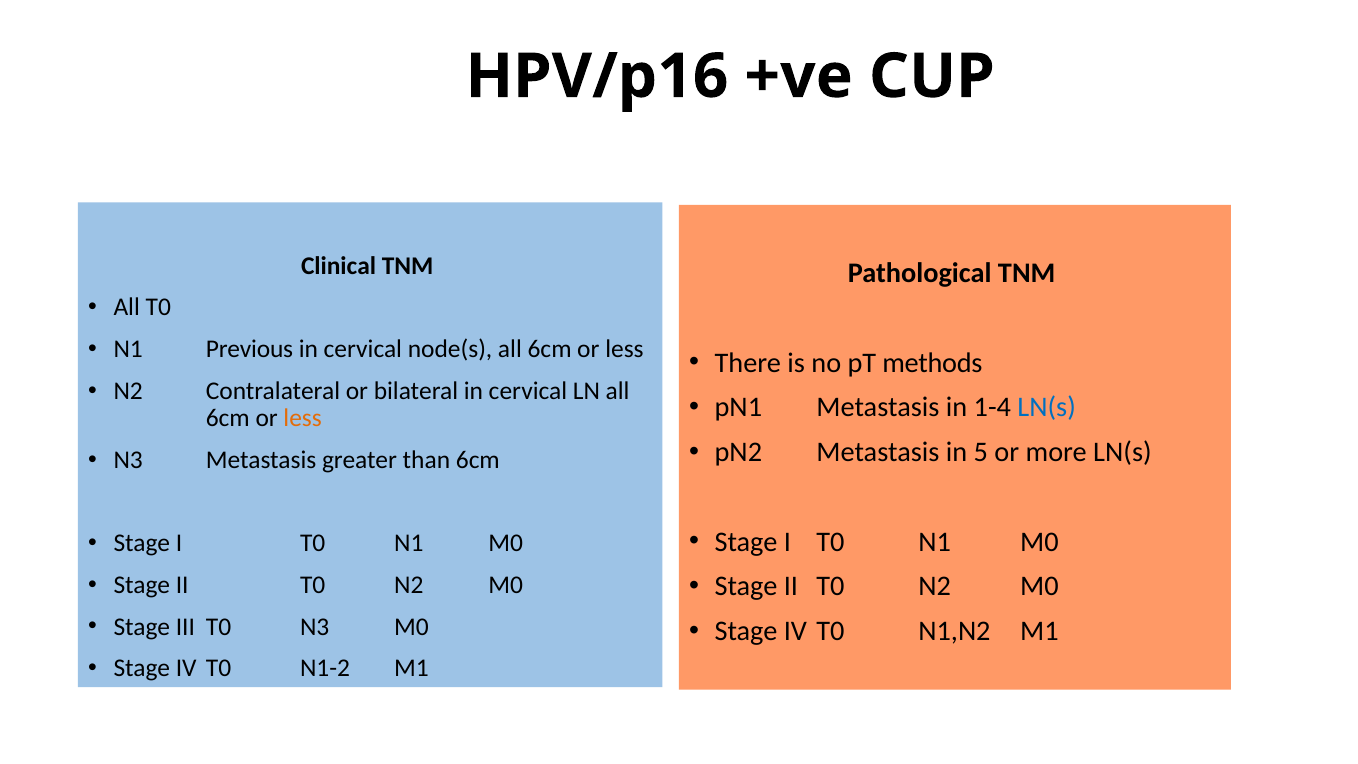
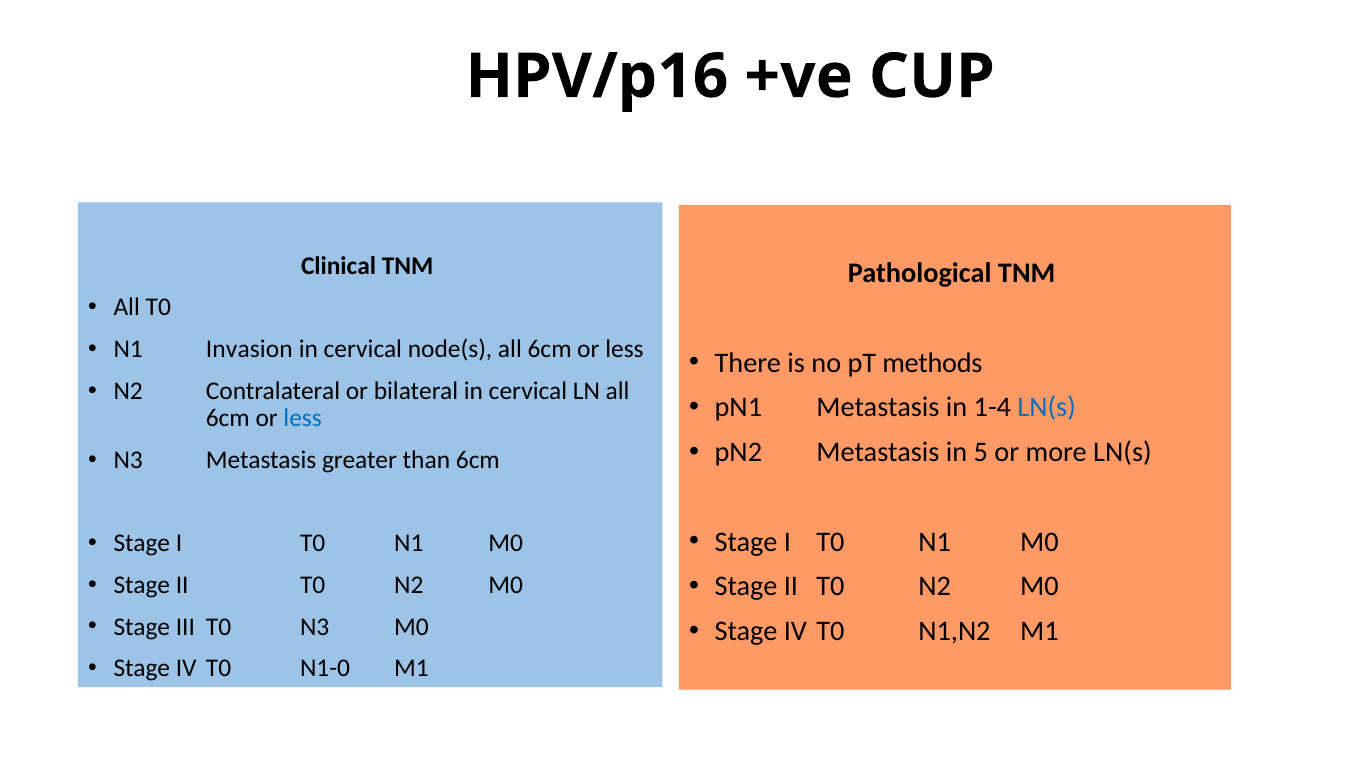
Previous: Previous -> Invasion
less at (303, 418) colour: orange -> blue
N1-2: N1-2 -> N1-0
